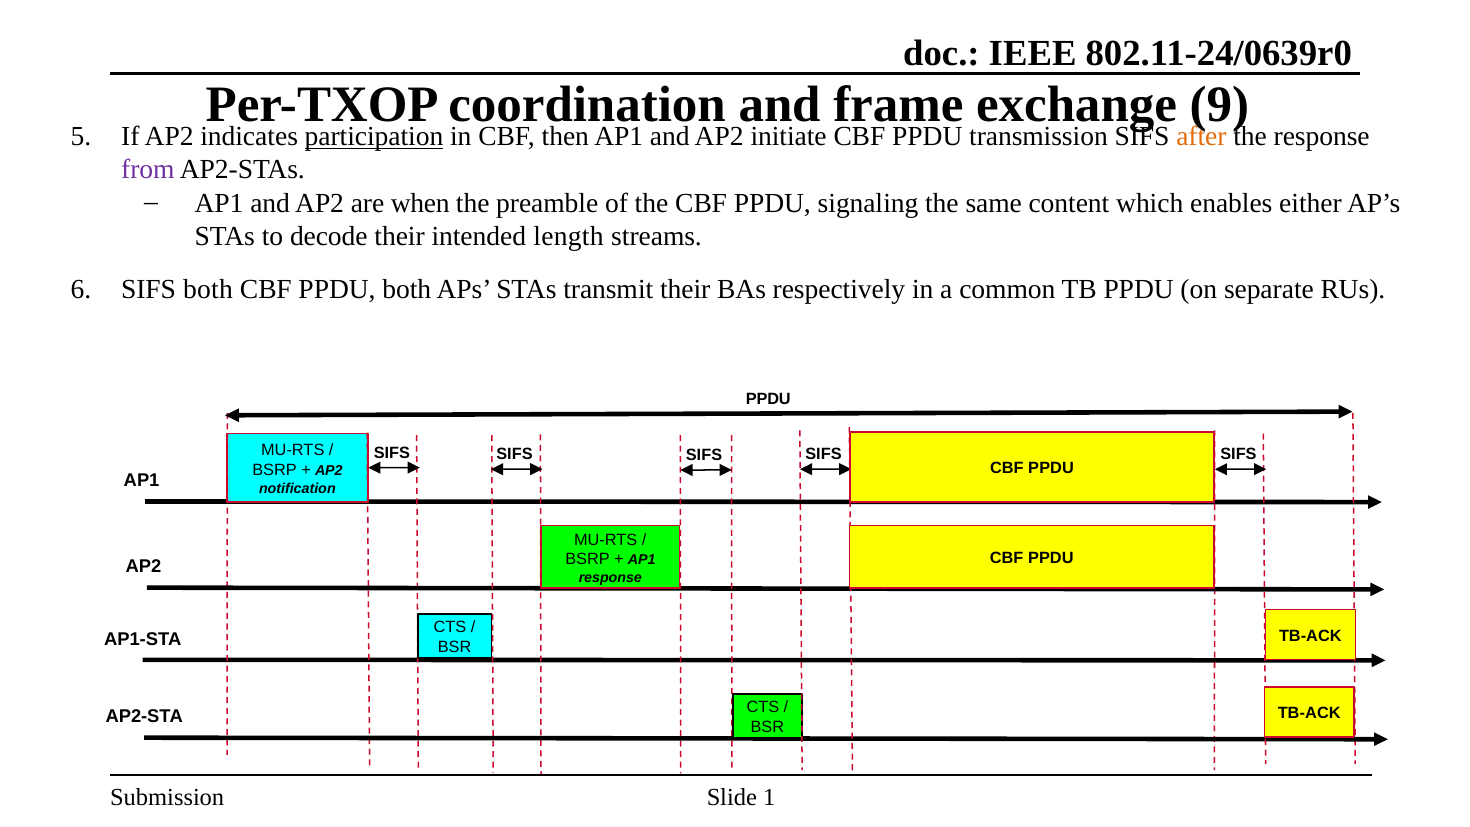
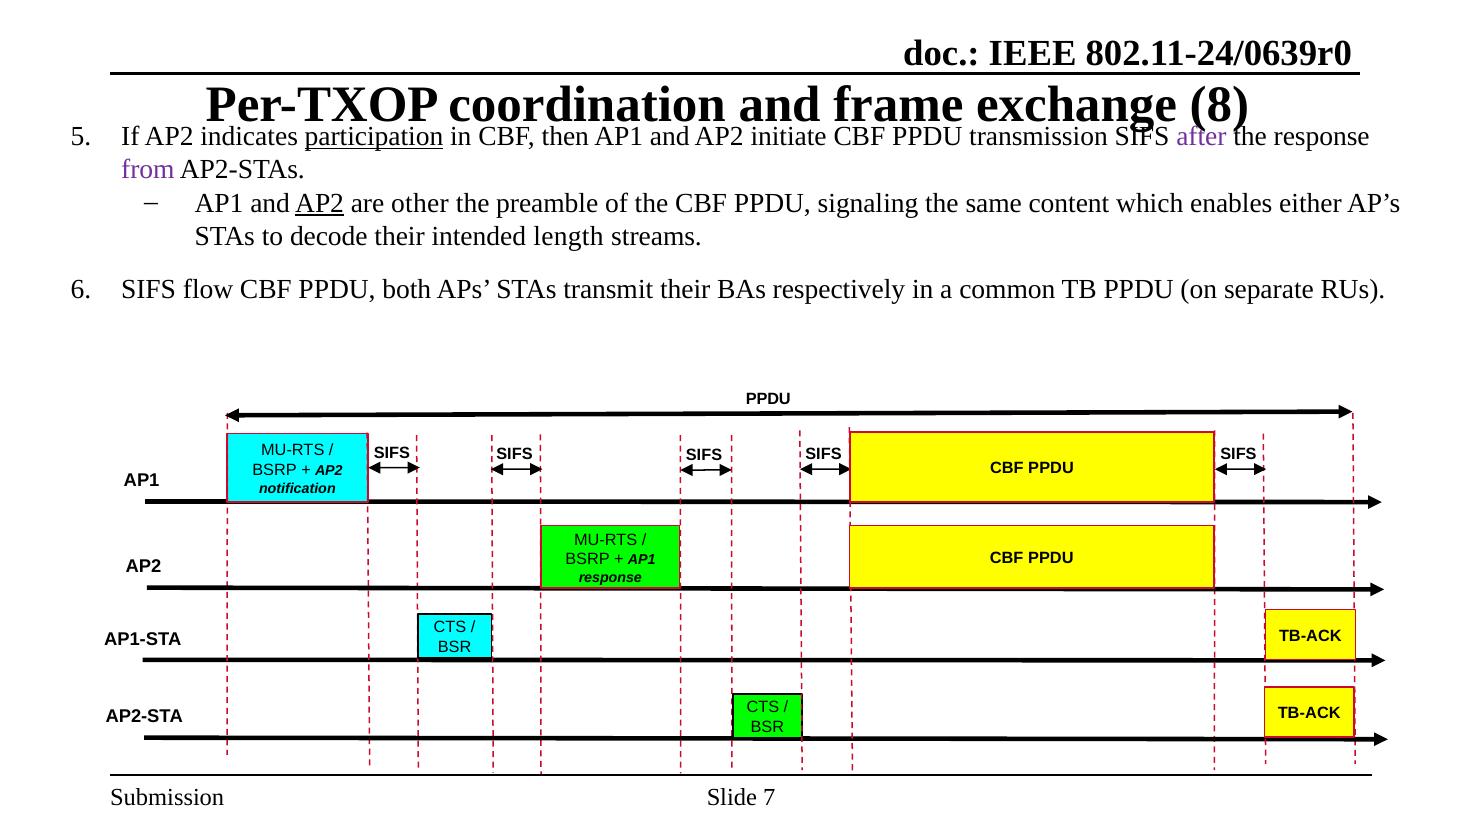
9: 9 -> 8
after colour: orange -> purple
AP2 at (320, 203) underline: none -> present
when: when -> other
SIFS both: both -> flow
1: 1 -> 7
